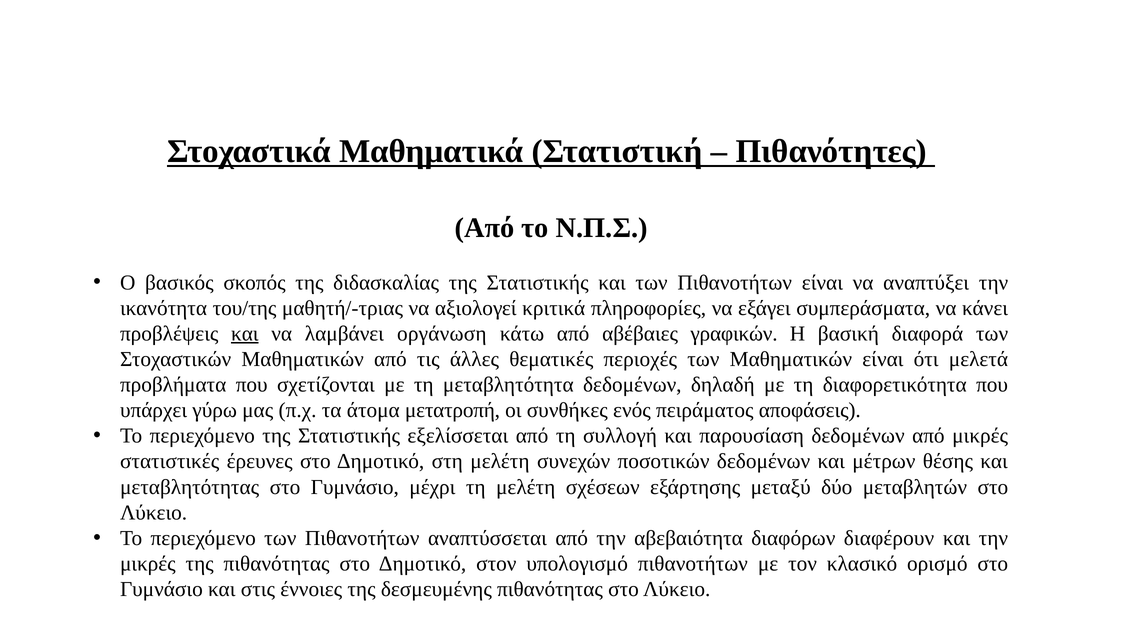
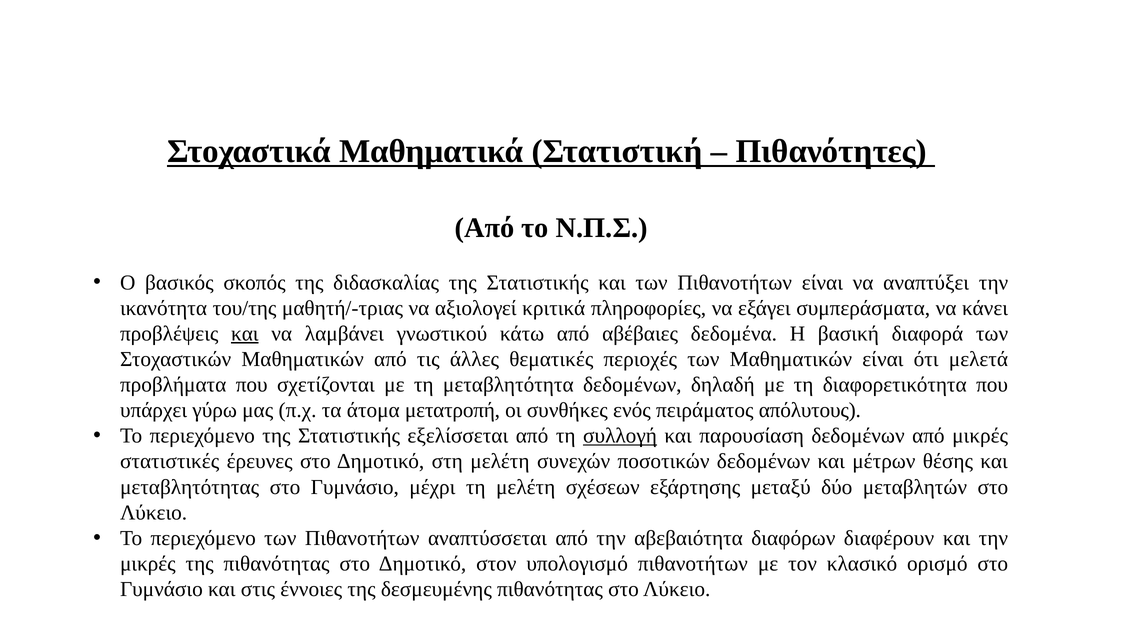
οργάνωση: οργάνωση -> γνωστικού
γραφικών: γραφικών -> δεδομένα
αποφάσεις: αποφάσεις -> απόλυτους
συλλογή underline: none -> present
